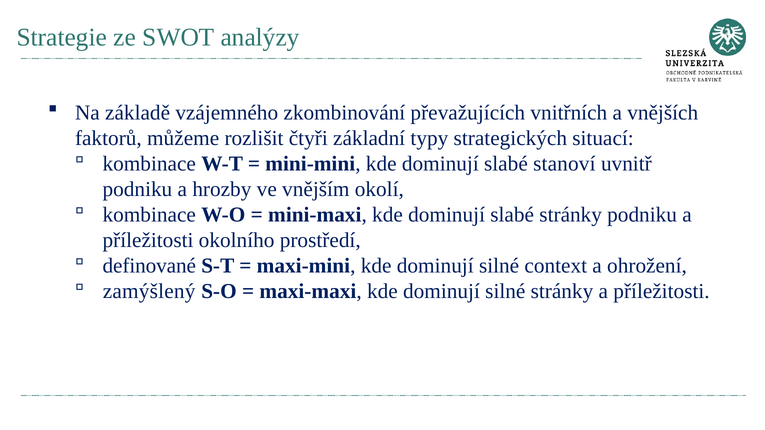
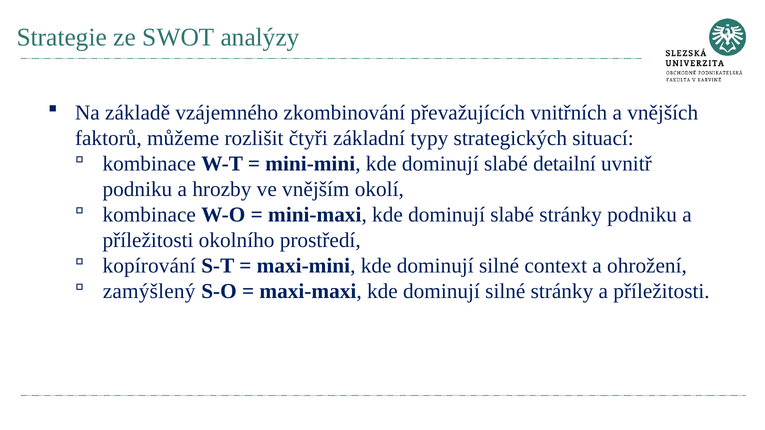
stanoví: stanoví -> detailní
definované: definované -> kopírování
